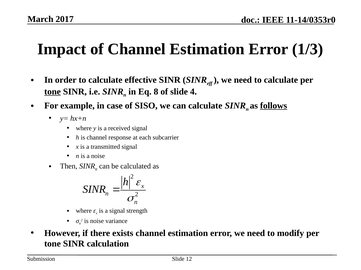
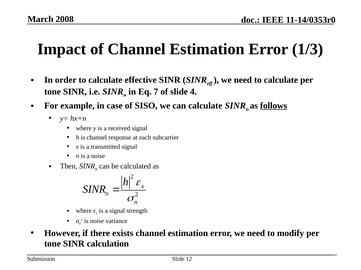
2017: 2017 -> 2008
tone at (53, 92) underline: present -> none
8: 8 -> 7
